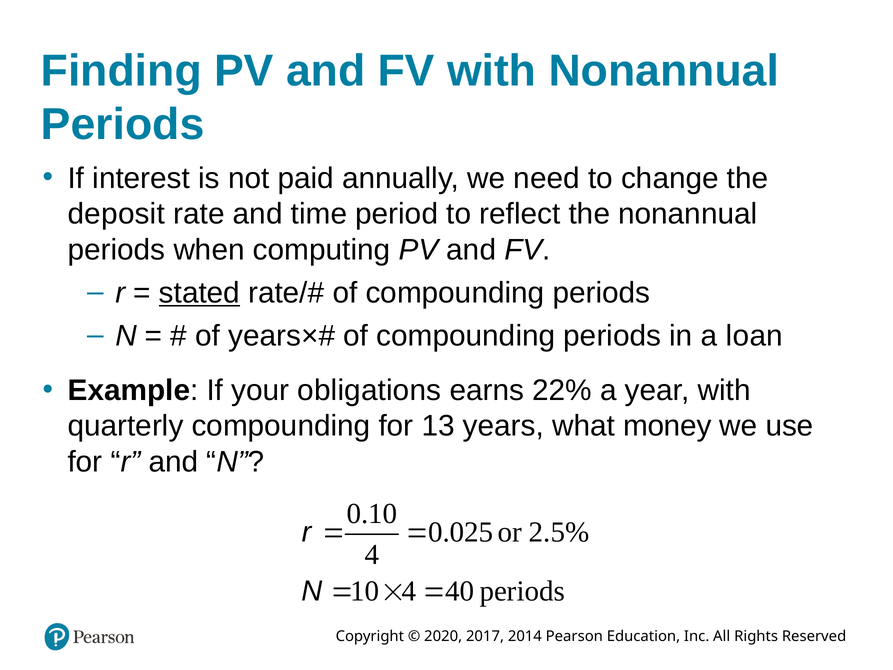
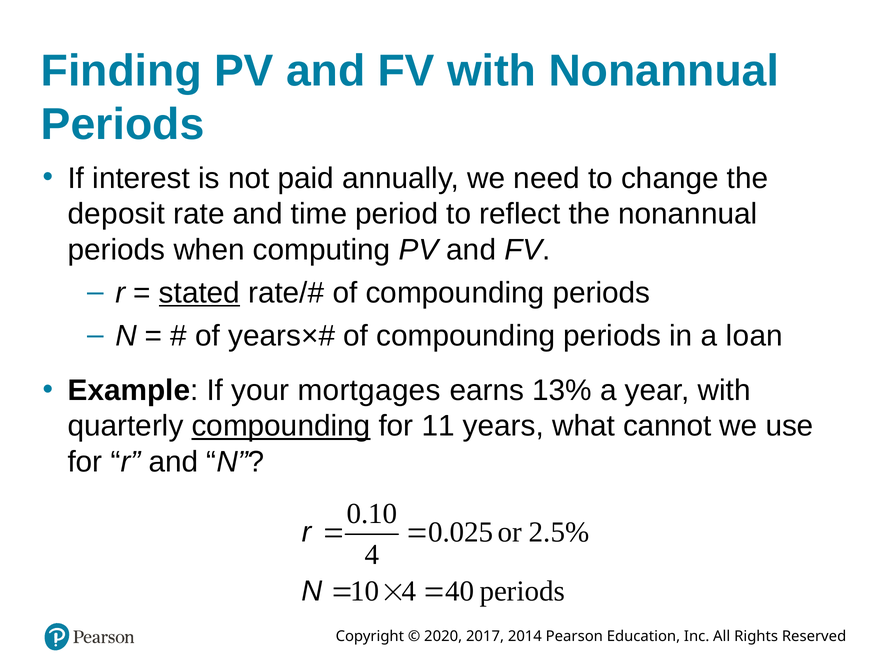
obligations: obligations -> mortgages
22%: 22% -> 13%
compounding at (281, 426) underline: none -> present
13: 13 -> 11
money: money -> cannot
